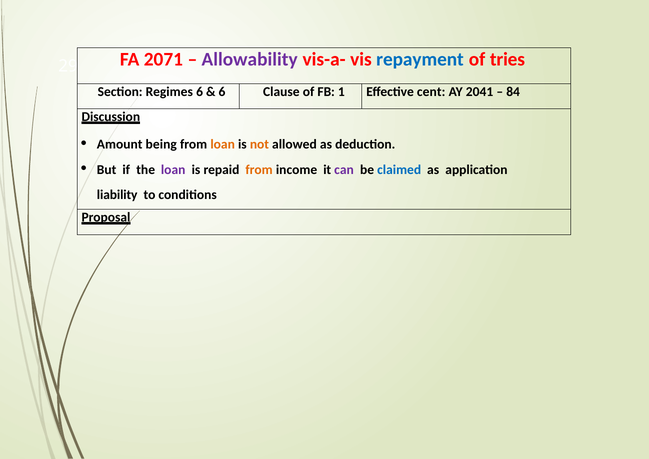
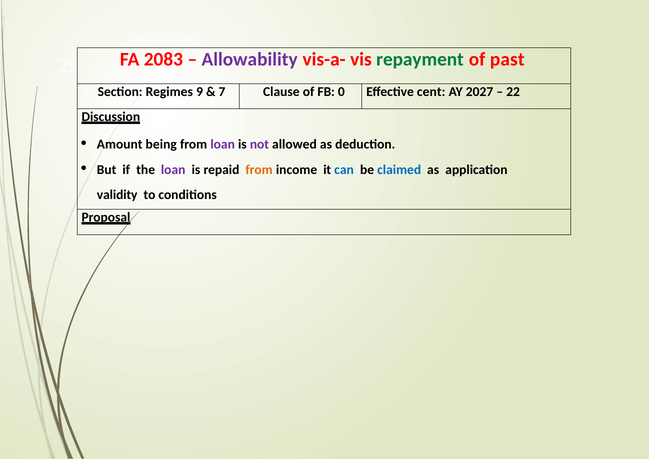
2071: 2071 -> 2083
repayment colour: blue -> green
tries: tries -> past
Regimes 6: 6 -> 9
6 at (222, 92): 6 -> 7
1: 1 -> 0
2041: 2041 -> 2027
84: 84 -> 22
loan at (223, 144) colour: orange -> purple
not colour: orange -> purple
can colour: purple -> blue
liability: liability -> validity
